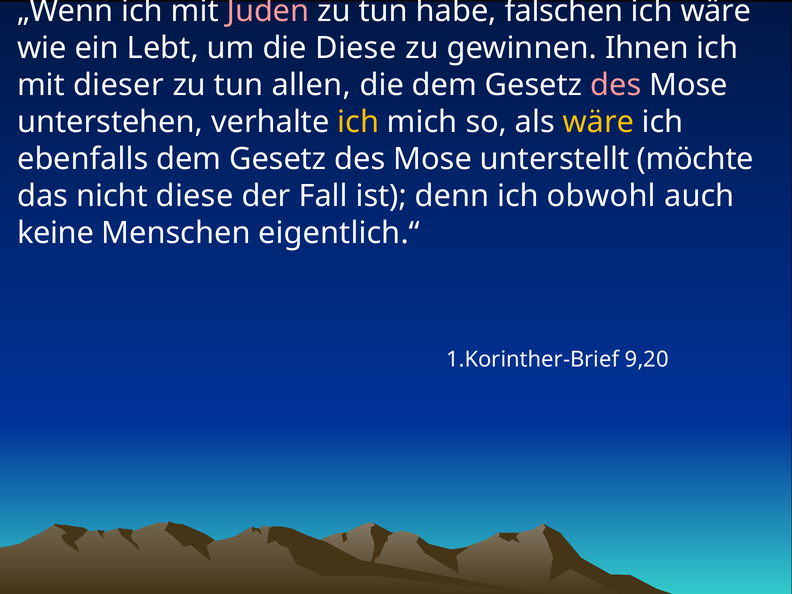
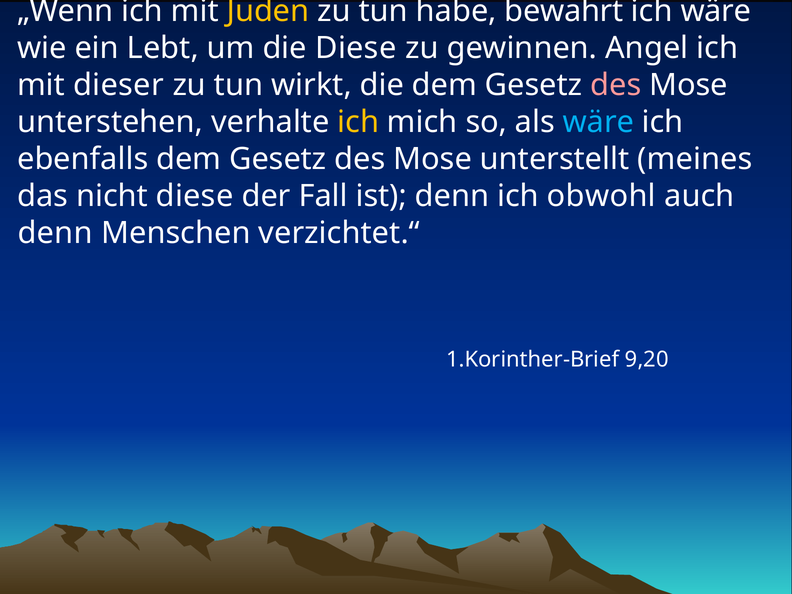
Juden colour: pink -> yellow
falschen: falschen -> bewahrt
Ihnen: Ihnen -> Angel
allen: allen -> wirkt
wäre at (598, 122) colour: yellow -> light blue
möchte: möchte -> meines
keine at (56, 233): keine -> denn
eigentlich.“: eigentlich.“ -> verzichtet.“
